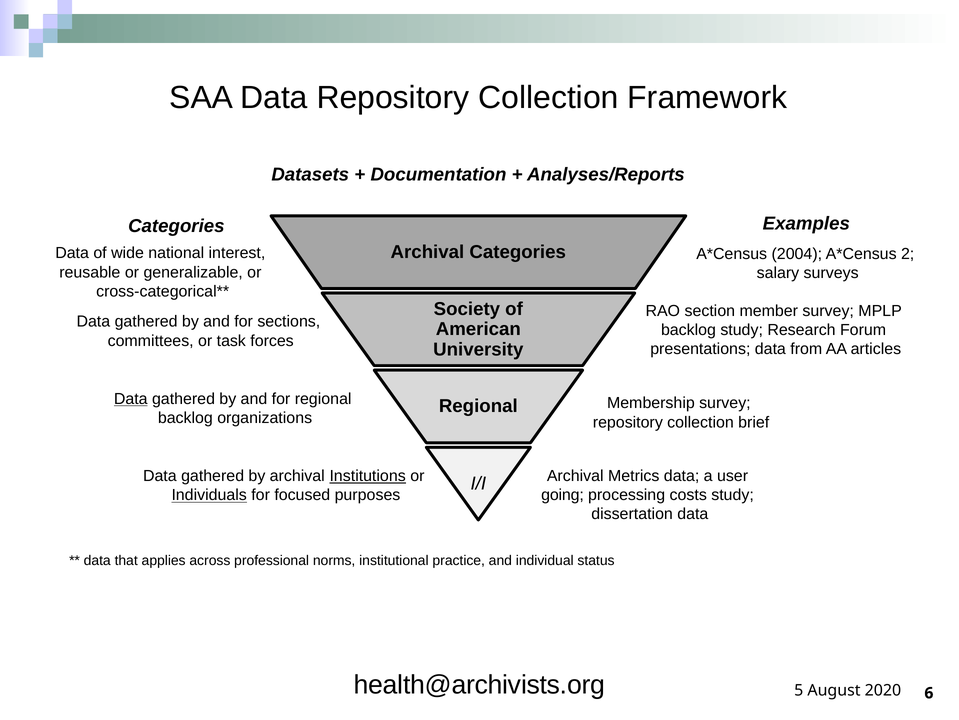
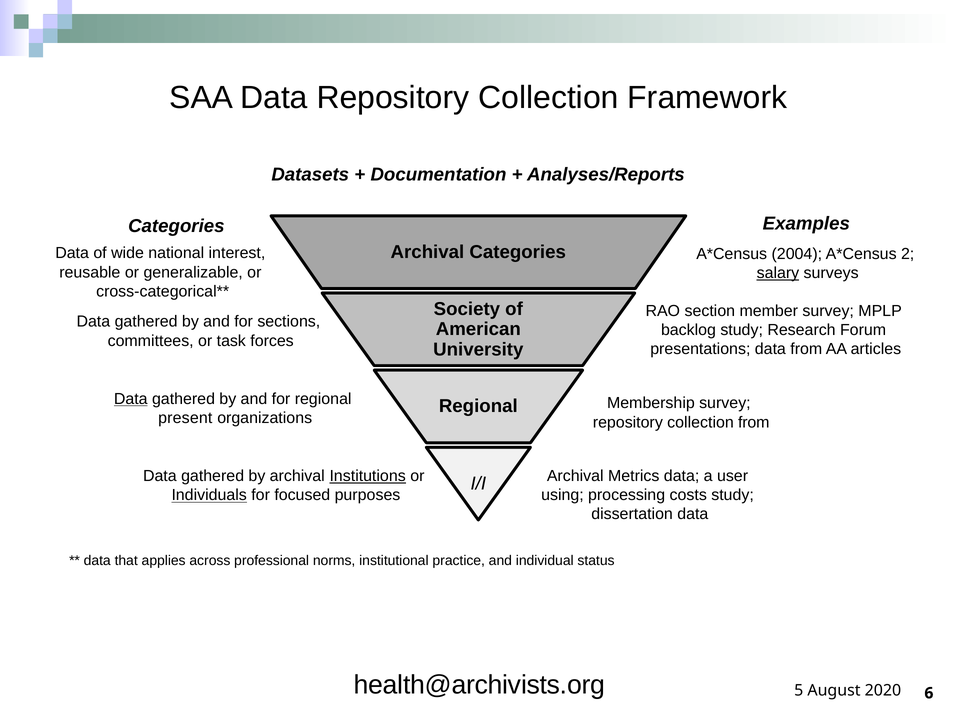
salary underline: none -> present
backlog at (185, 418): backlog -> present
collection brief: brief -> from
going: going -> using
